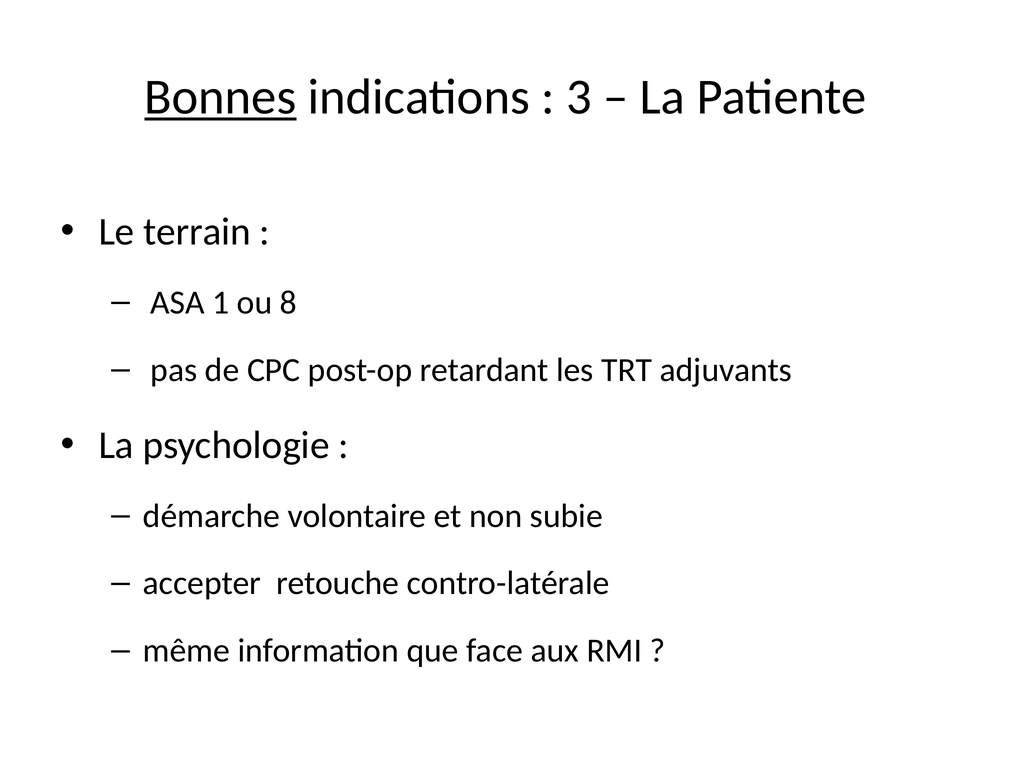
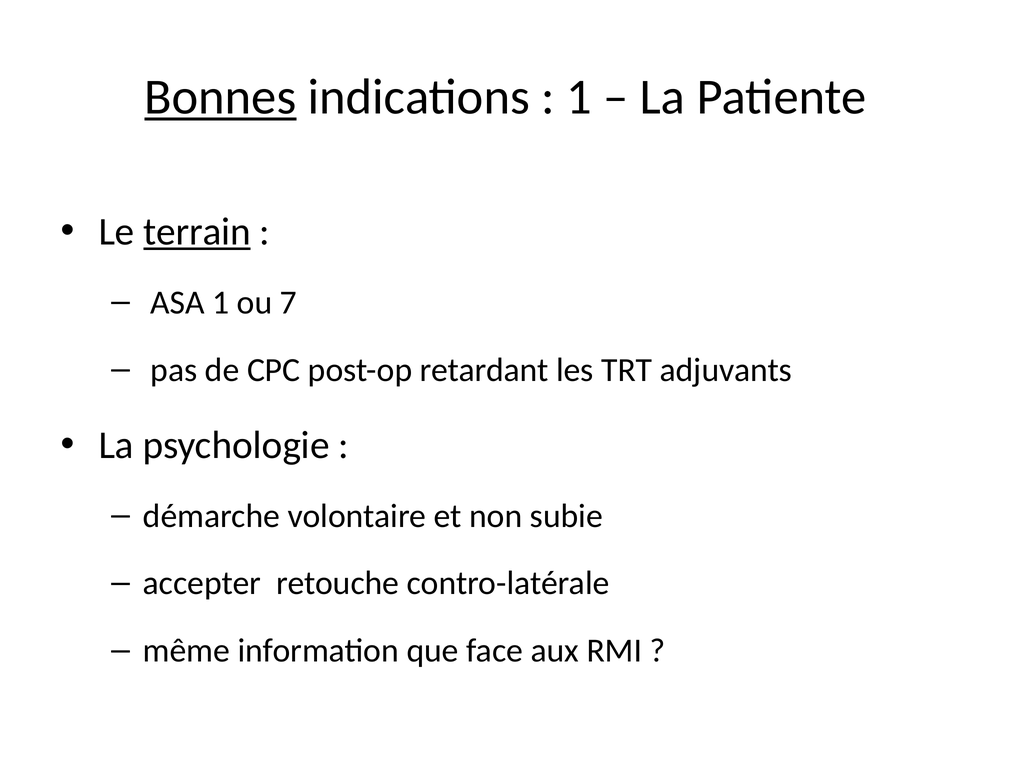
3 at (579, 97): 3 -> 1
terrain underline: none -> present
8: 8 -> 7
